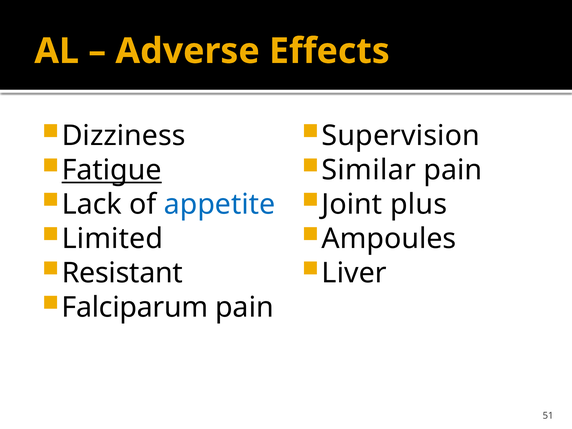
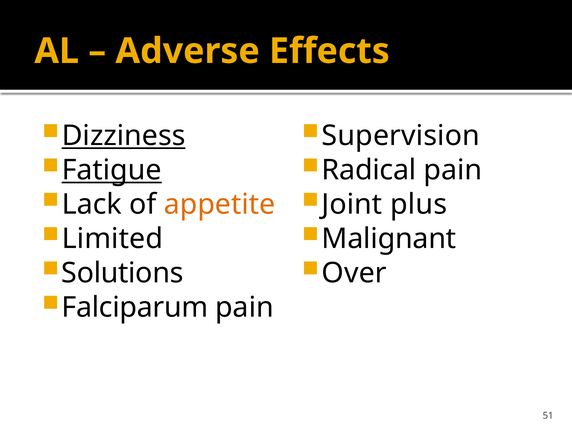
Dizziness underline: none -> present
Similar: Similar -> Radical
appetite colour: blue -> orange
Ampoules: Ampoules -> Malignant
Resistant: Resistant -> Solutions
Liver: Liver -> Over
